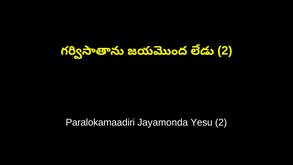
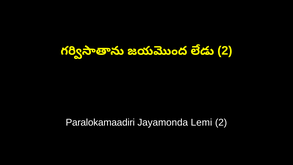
Yesu: Yesu -> Lemi
